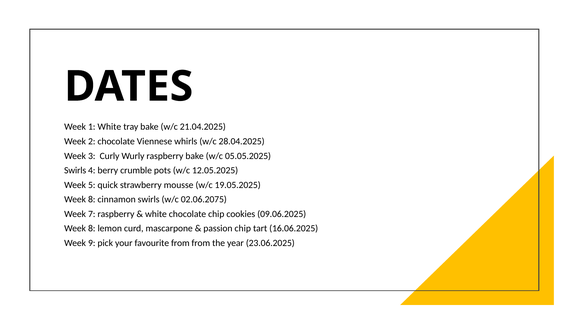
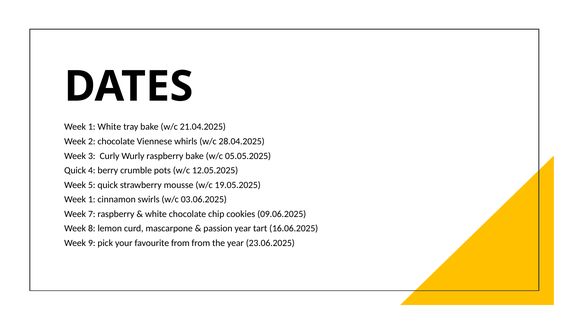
Swirls at (75, 170): Swirls -> Quick
8 at (92, 200): 8 -> 1
02.06.2075: 02.06.2075 -> 03.06.2025
passion chip: chip -> year
